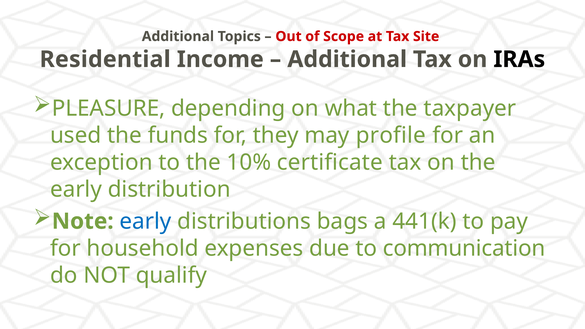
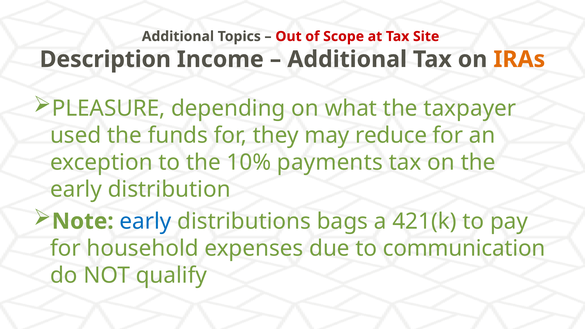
Residential: Residential -> Description
IRAs colour: black -> orange
profile: profile -> reduce
certificate: certificate -> payments
441(k: 441(k -> 421(k
